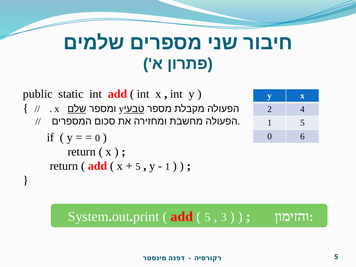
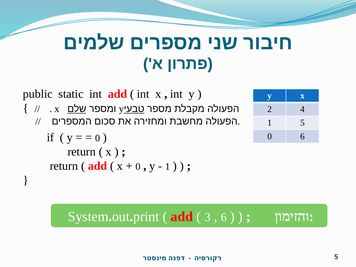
5 at (138, 167): 5 -> 0
5 at (207, 217): 5 -> 3
3 at (224, 217): 3 -> 6
